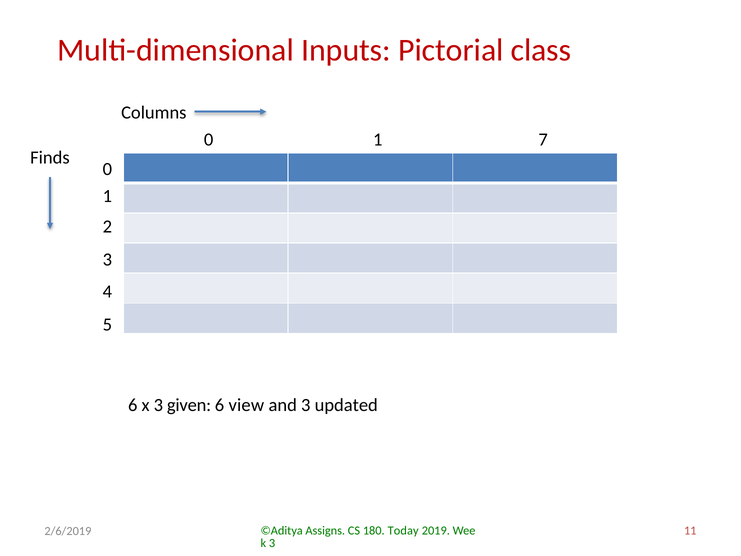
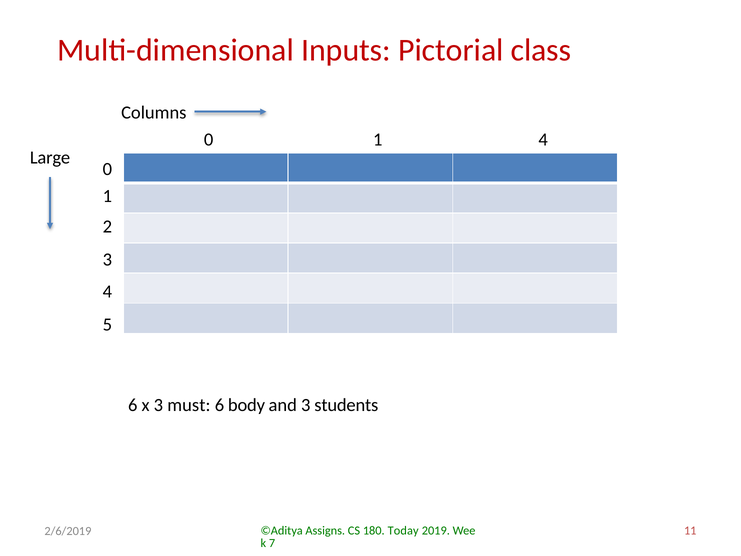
1 7: 7 -> 4
Finds: Finds -> Large
given: given -> must
view: view -> body
updated: updated -> students
3 at (272, 543): 3 -> 7
